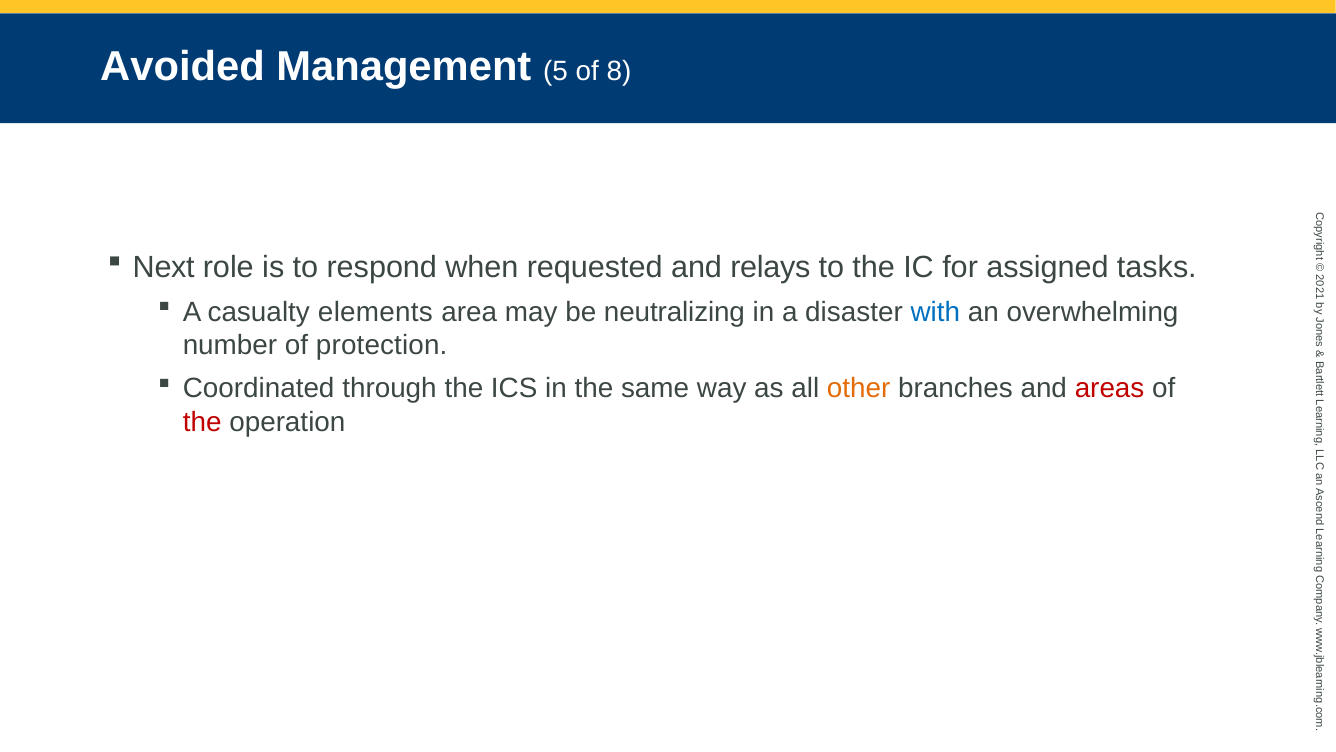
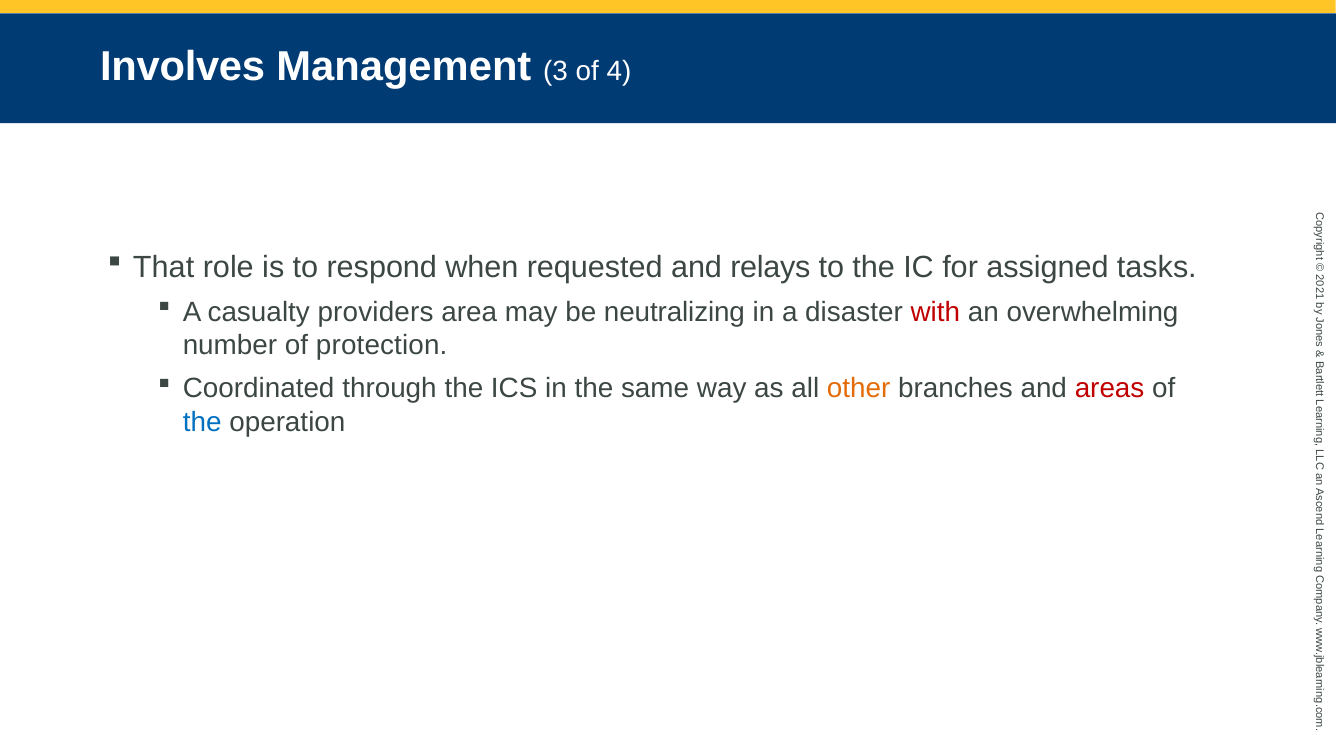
Avoided: Avoided -> Involves
5: 5 -> 3
8: 8 -> 4
Next: Next -> That
elements: elements -> providers
with colour: blue -> red
the at (202, 422) colour: red -> blue
